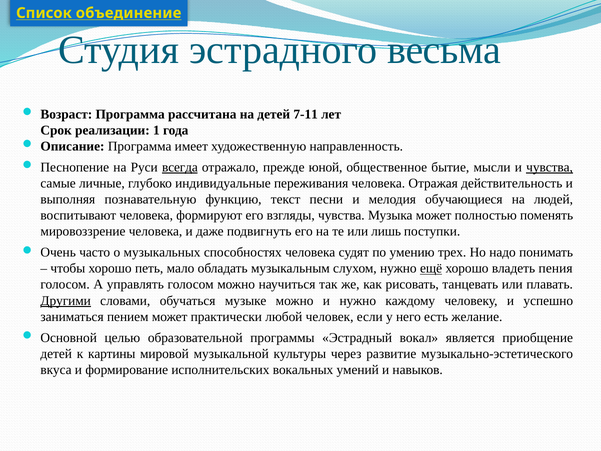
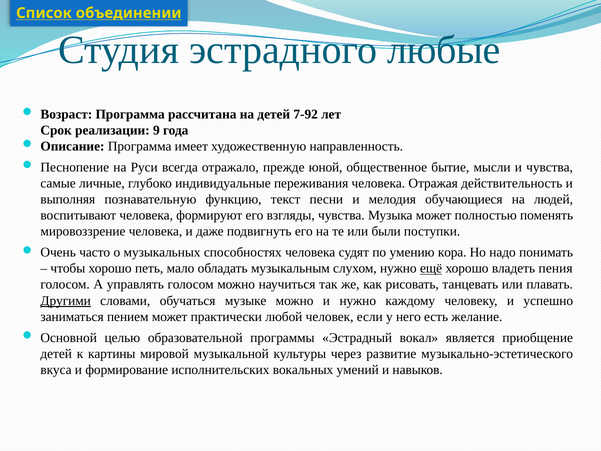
объединение: объединение -> объединении
весьма: весьма -> любые
7-11: 7-11 -> 7-92
1: 1 -> 9
всегда underline: present -> none
чувства at (550, 167) underline: present -> none
лишь: лишь -> были
трех: трех -> кора
